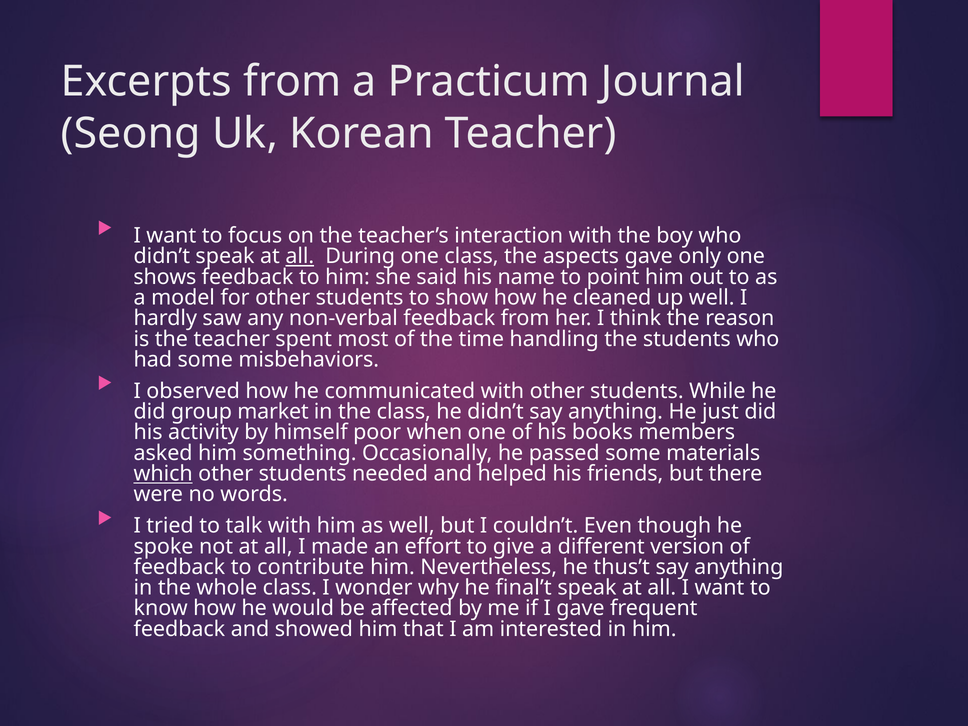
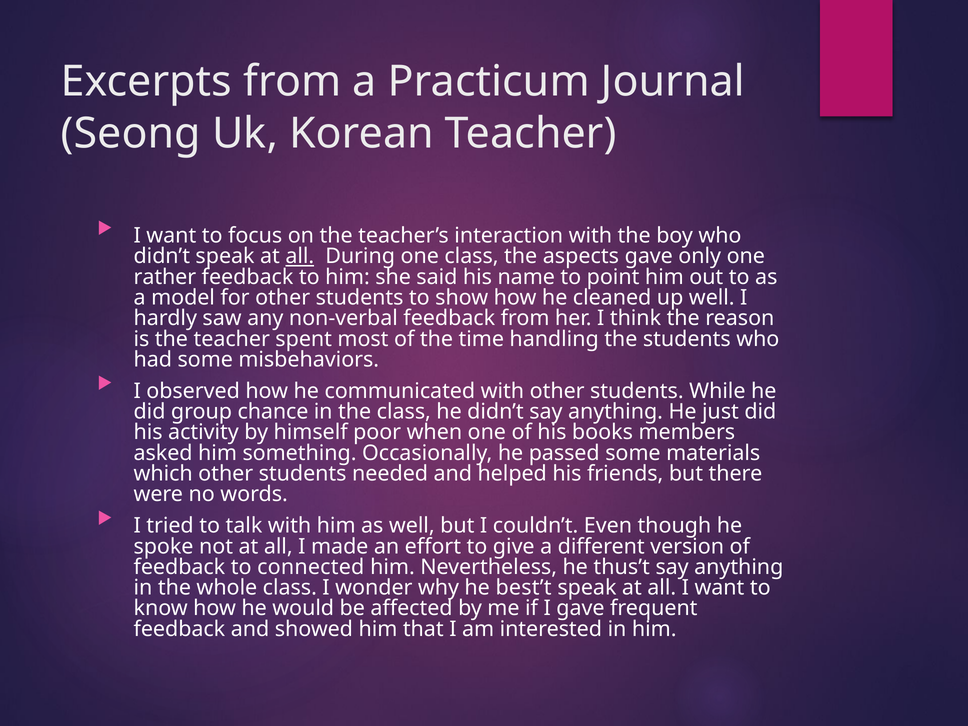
shows: shows -> rather
market: market -> chance
which underline: present -> none
contribute: contribute -> connected
final’t: final’t -> best’t
